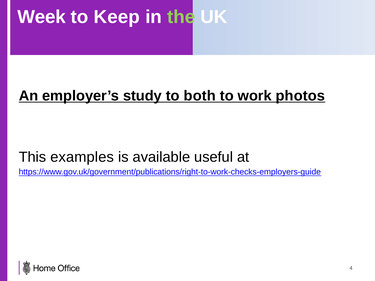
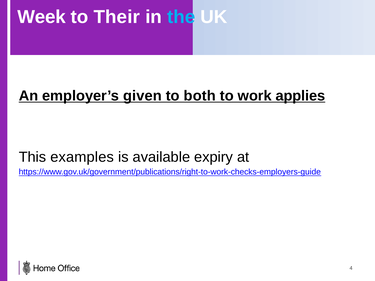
Keep: Keep -> Their
the colour: light green -> light blue
study: study -> given
photos: photos -> applies
useful: useful -> expiry
